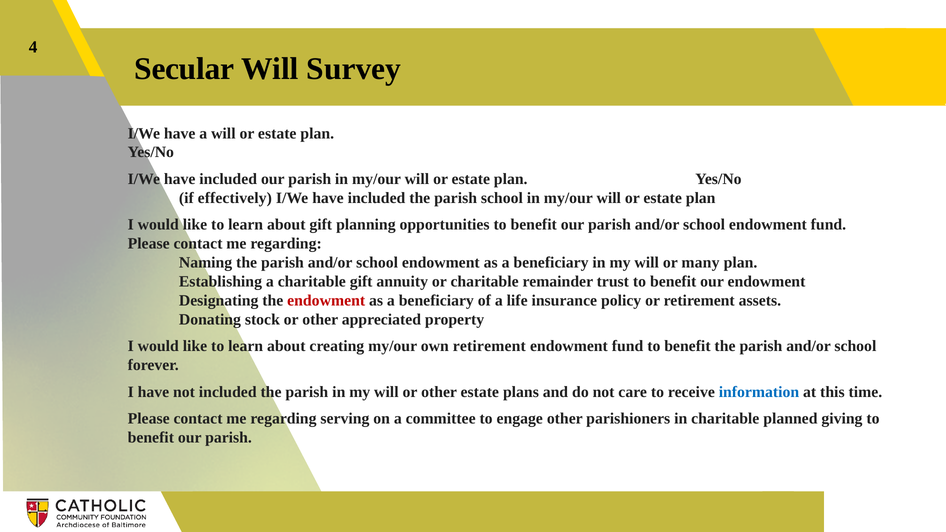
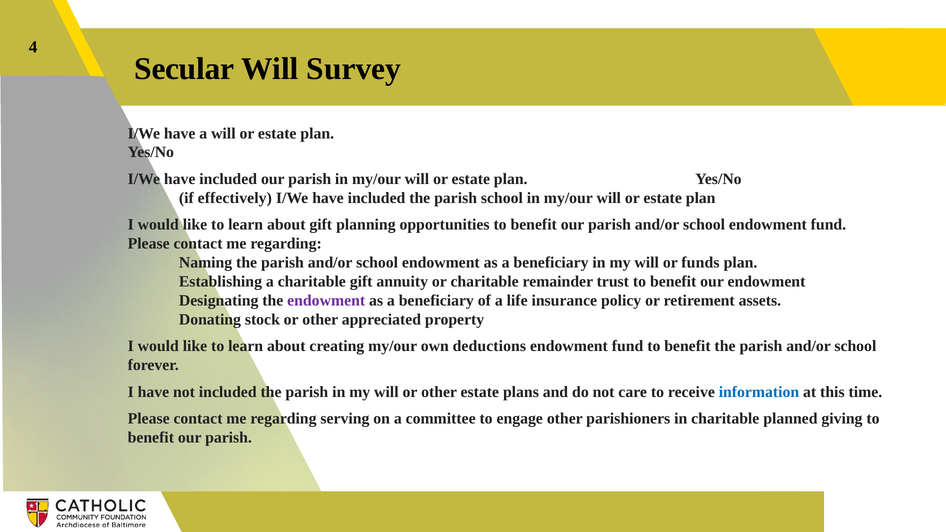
many: many -> funds
endowment at (326, 301) colour: red -> purple
own retirement: retirement -> deductions
